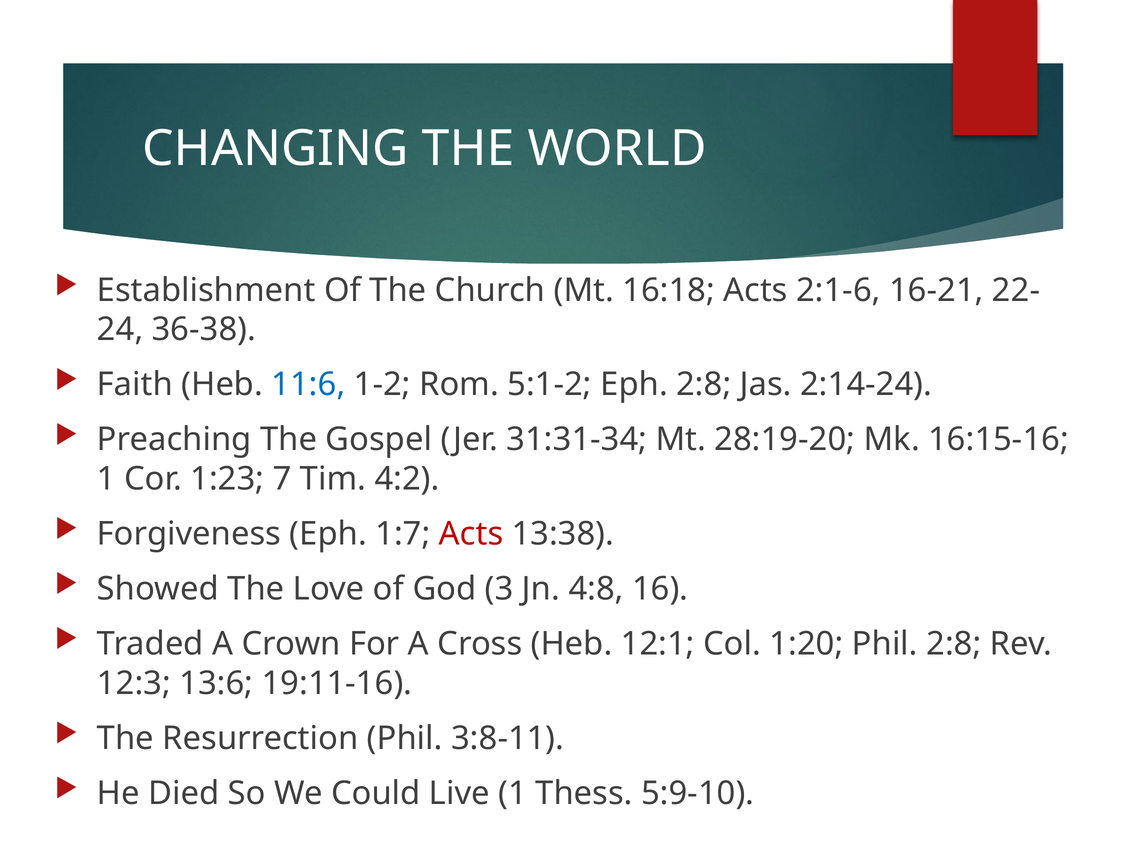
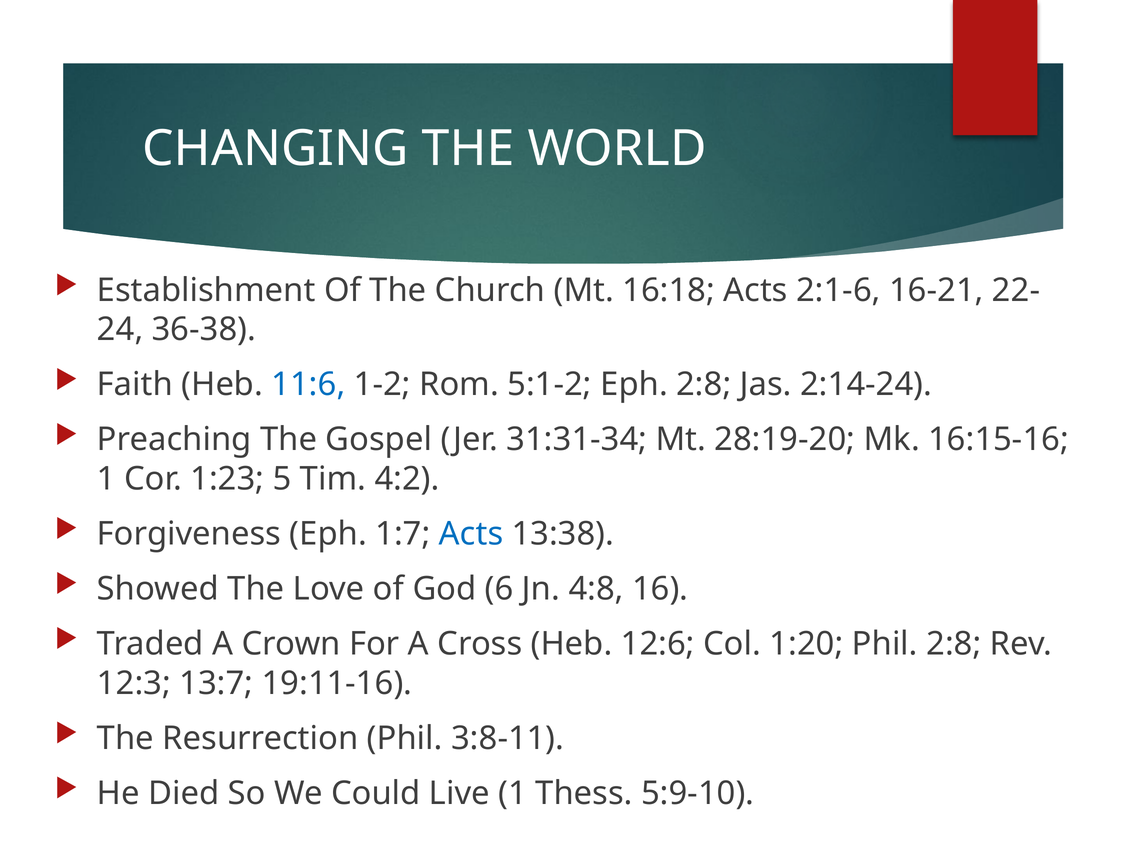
7: 7 -> 5
Acts at (471, 534) colour: red -> blue
3: 3 -> 6
12:1: 12:1 -> 12:6
13:6: 13:6 -> 13:7
